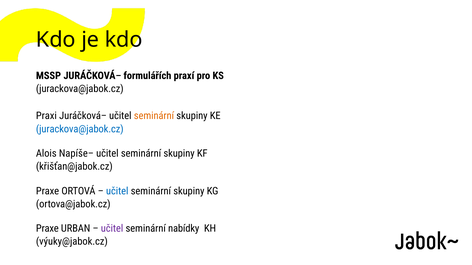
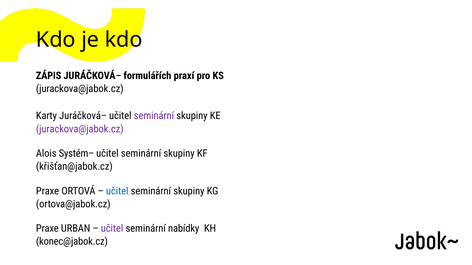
MSSP: MSSP -> ZÁPIS
Praxi: Praxi -> Karty
seminární at (154, 116) colour: orange -> purple
jurackova@jabok.cz at (80, 129) colour: blue -> purple
Napíše–: Napíše– -> Systém–
výuky@jabok.cz: výuky@jabok.cz -> konec@jabok.cz
